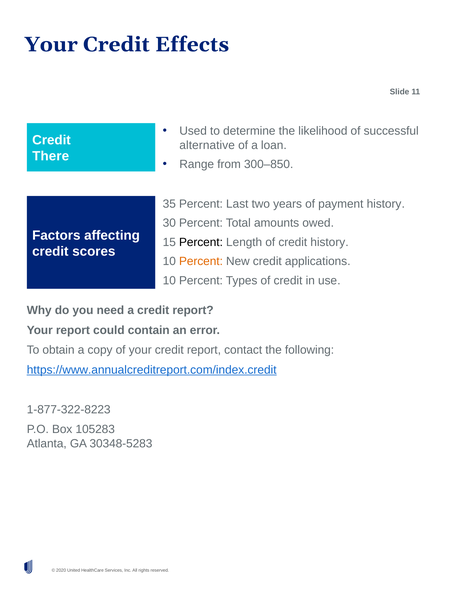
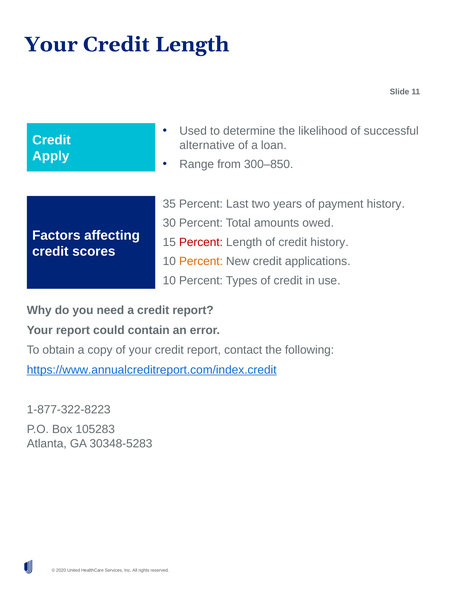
Credit Effects: Effects -> Length
There: There -> Apply
Percent at (201, 242) colour: black -> red
